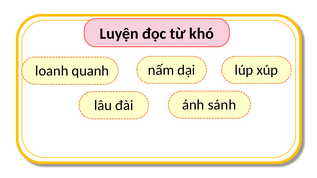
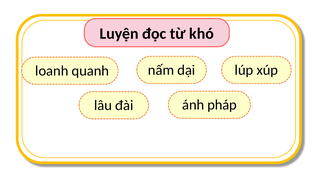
sánh: sánh -> pháp
